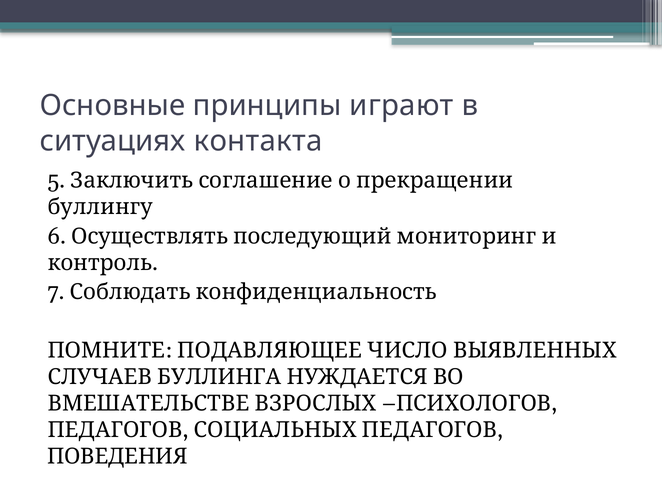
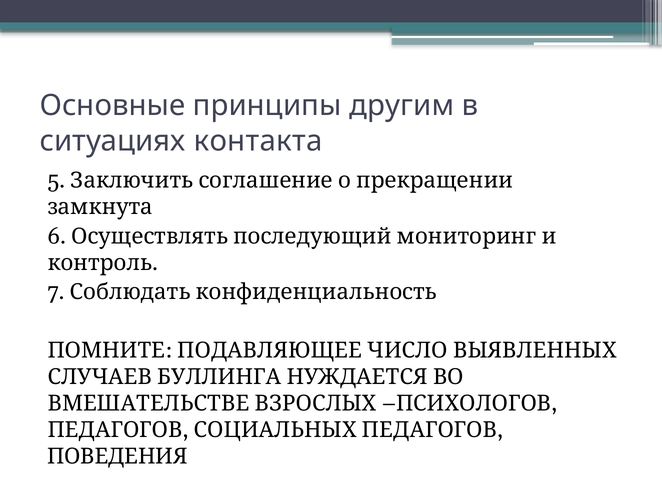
играют: играют -> другим
буллингу: буллингу -> замкнута
